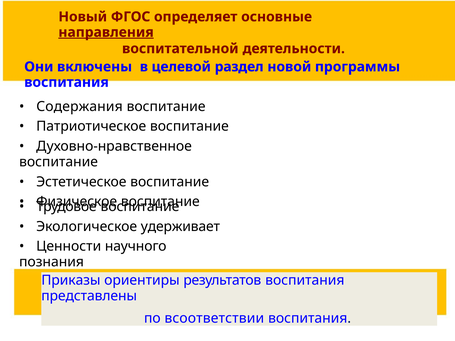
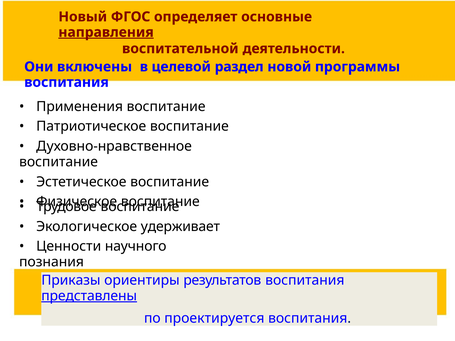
Содержания: Содержания -> Применения
представлены underline: none -> present
всоответствии: всоответствии -> проектируется
